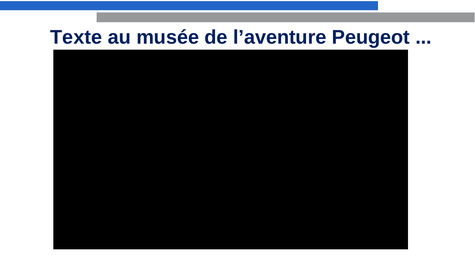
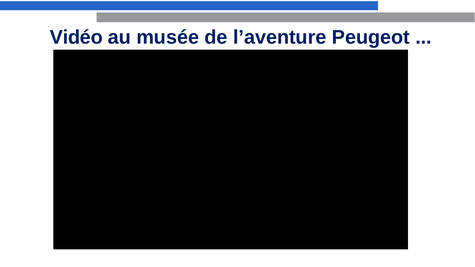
Texte: Texte -> Vidéo
